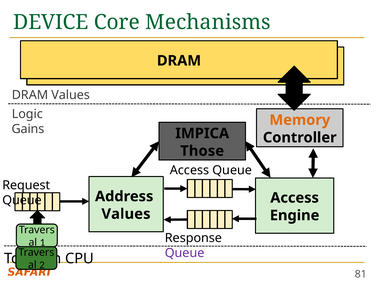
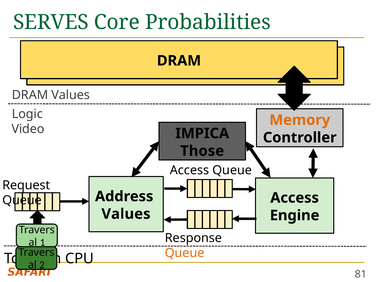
DEVICE: DEVICE -> SERVES
Mechanisms: Mechanisms -> Probabilities
Gains: Gains -> Video
Queue at (185, 254) colour: purple -> orange
